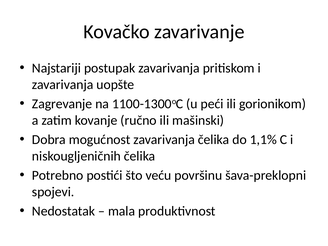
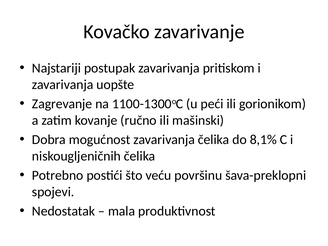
1,1%: 1,1% -> 8,1%
